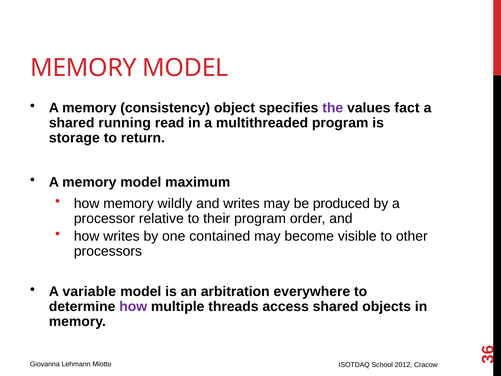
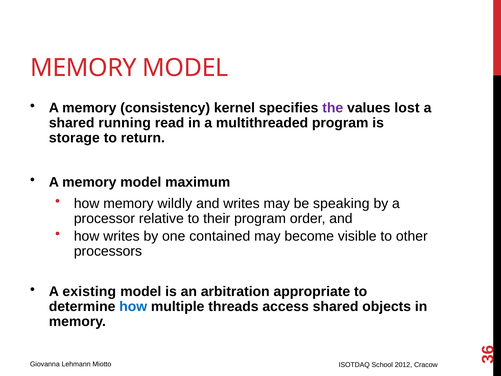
object: object -> kernel
fact: fact -> lost
produced: produced -> speaking
variable: variable -> existing
everywhere: everywhere -> appropriate
how at (133, 306) colour: purple -> blue
